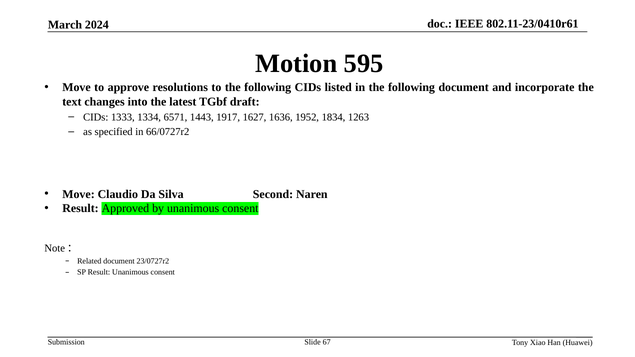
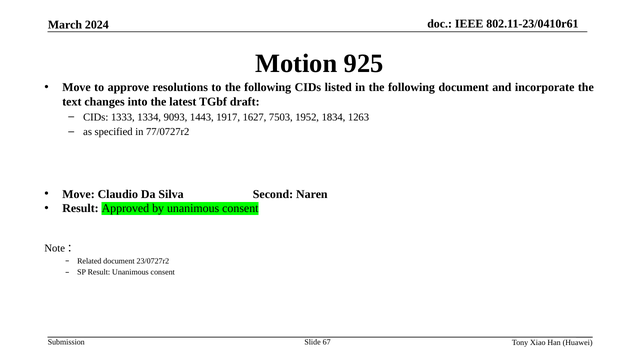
595: 595 -> 925
6571: 6571 -> 9093
1636: 1636 -> 7503
66/0727r2: 66/0727r2 -> 77/0727r2
